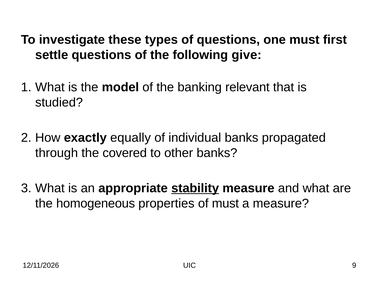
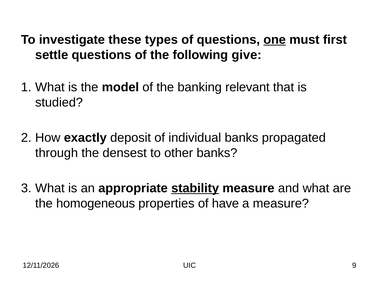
one underline: none -> present
equally: equally -> deposit
covered: covered -> densest
of must: must -> have
